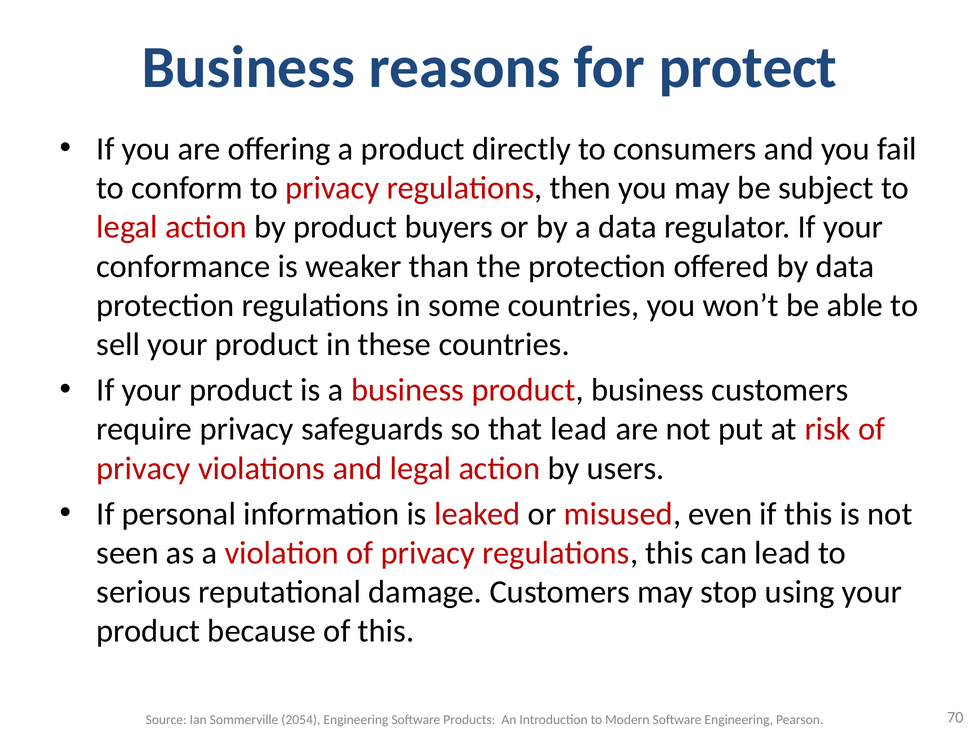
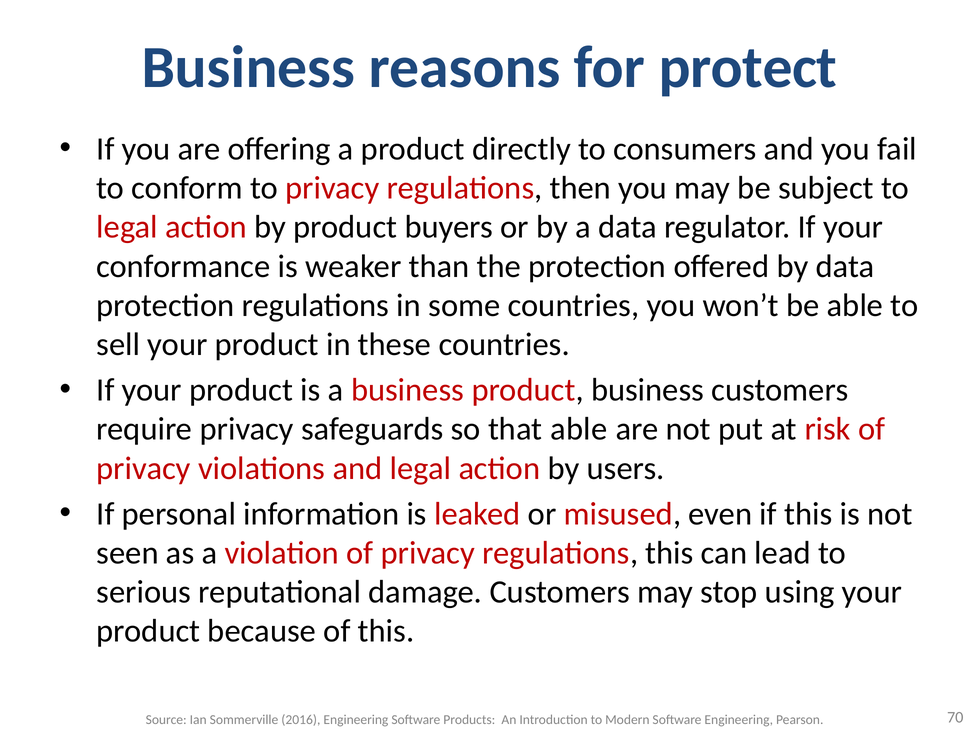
that lead: lead -> able
2054: 2054 -> 2016
